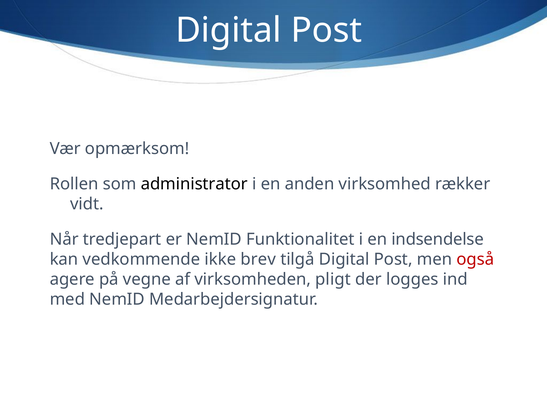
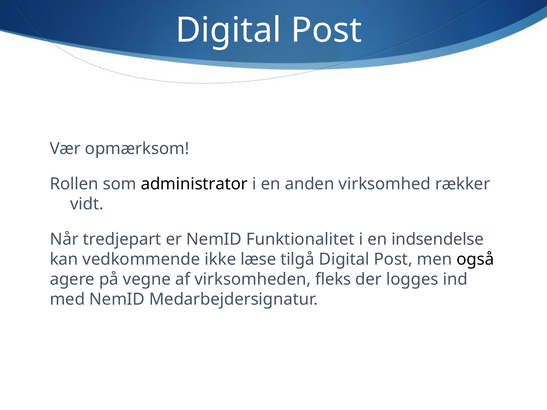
brev: brev -> læse
også colour: red -> black
pligt: pligt -> fleks
